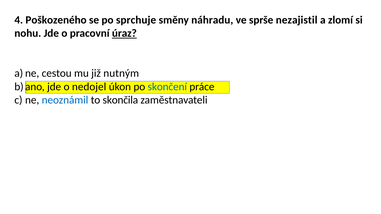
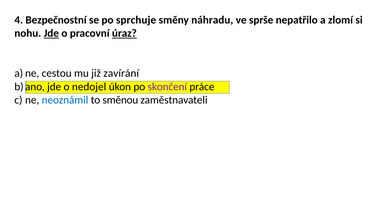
Poškozeného: Poškozeného -> Bezpečnostní
nezajistil: nezajistil -> nepatřilo
Jde at (51, 33) underline: none -> present
nutným: nutným -> zavírání
skončení colour: blue -> purple
skončila: skončila -> směnou
